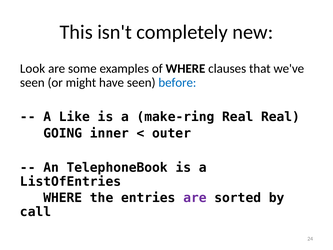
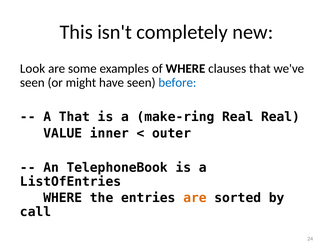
A Like: Like -> That
GOING: GOING -> VALUE
are at (195, 198) colour: purple -> orange
